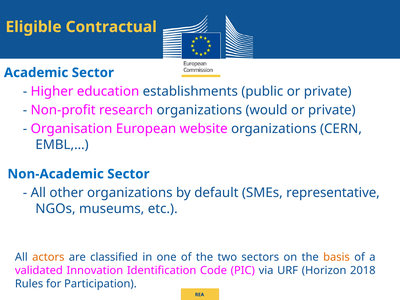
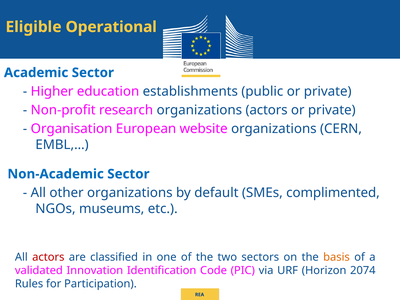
Contractual: Contractual -> Operational
organizations would: would -> actors
representative: representative -> complimented
actors at (48, 257) colour: orange -> red
2018: 2018 -> 2074
